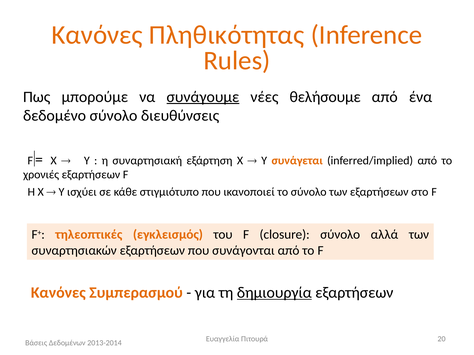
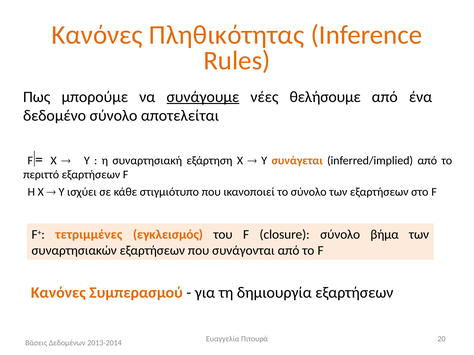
διευθύνσεις: διευθύνσεις -> αποτελείται
χρονιές: χρονιές -> περιττό
τηλεοπτικές: τηλεοπτικές -> τετριμμένες
αλλά: αλλά -> βήμα
δημιουργία underline: present -> none
